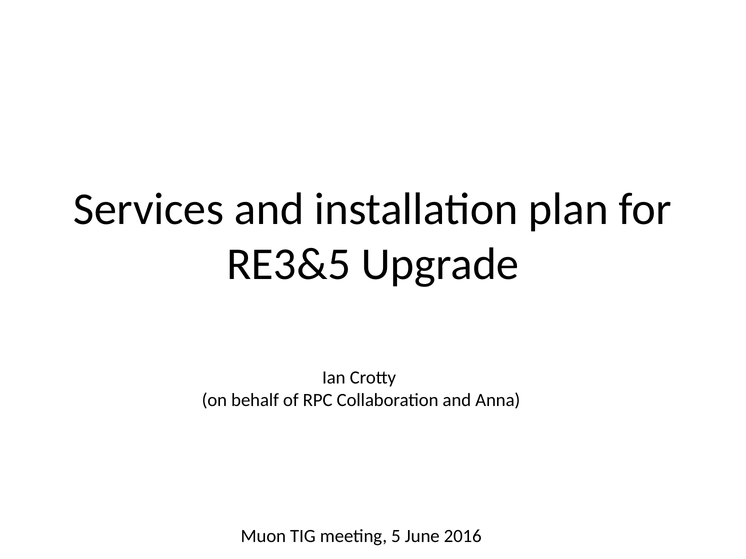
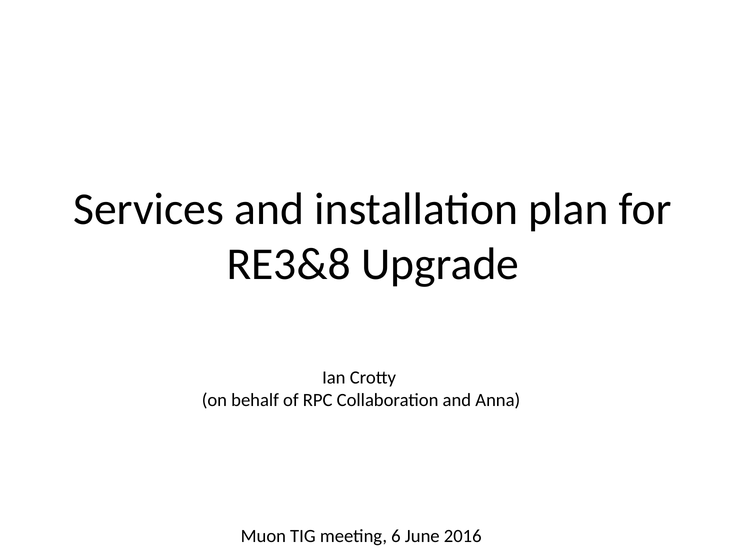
RE3&5: RE3&5 -> RE3&8
5: 5 -> 6
